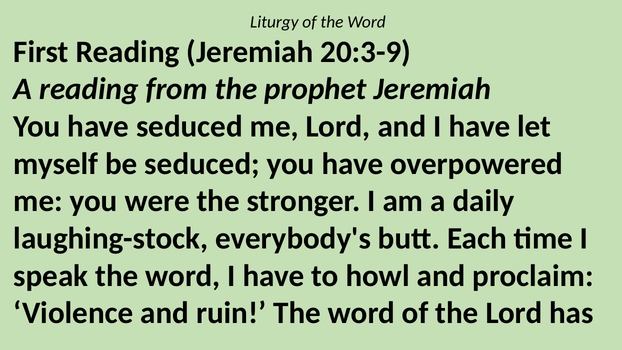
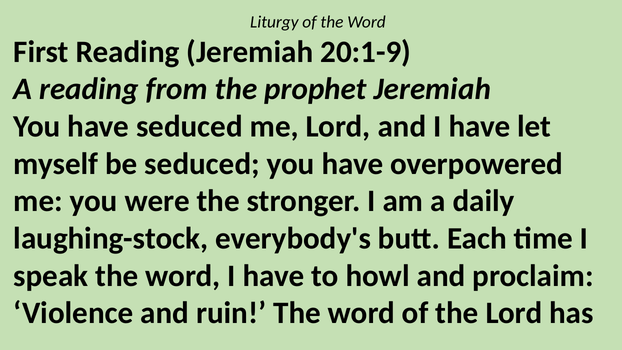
20:3-9: 20:3-9 -> 20:1-9
